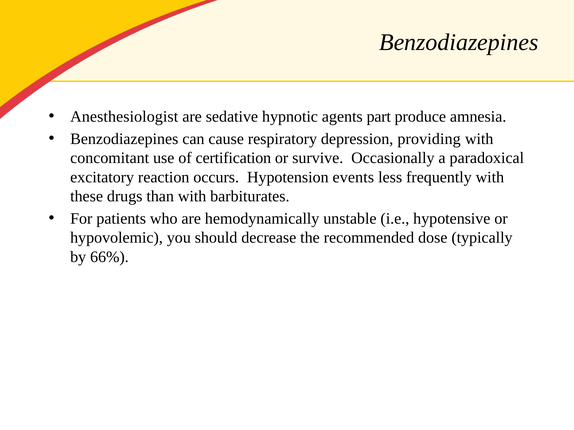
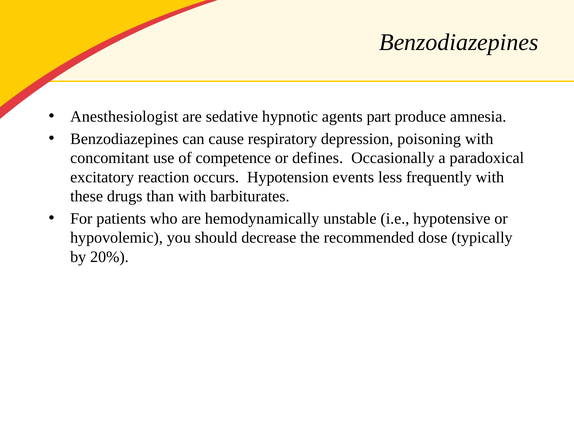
providing: providing -> poisoning
certification: certification -> competence
survive: survive -> defines
66%: 66% -> 20%
